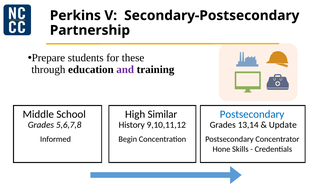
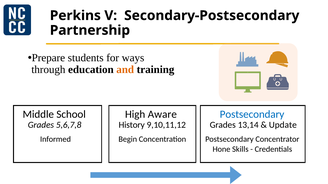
these: these -> ways
and colour: purple -> orange
Similar: Similar -> Aware
